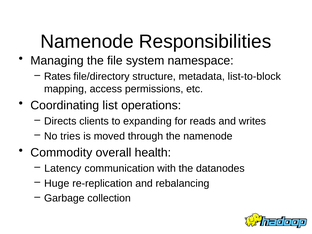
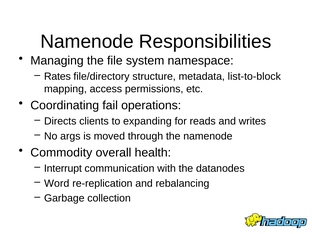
list: list -> fail
tries: tries -> args
Latency: Latency -> Interrupt
Huge: Huge -> Word
